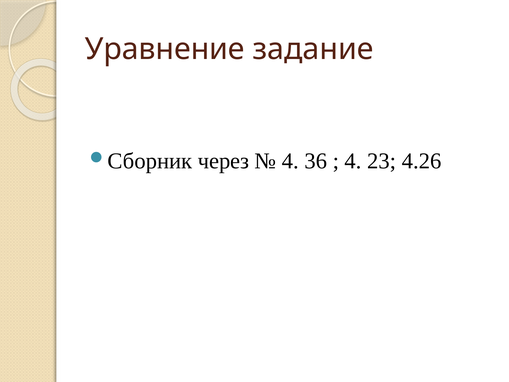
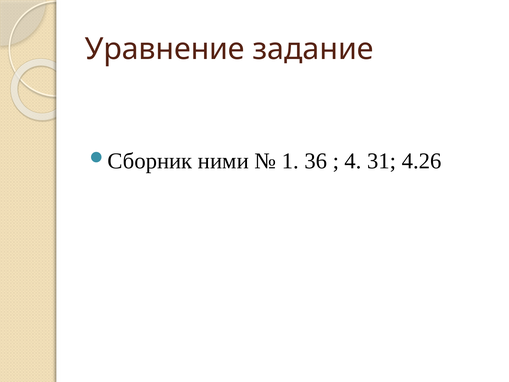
через: через -> ними
4 at (290, 161): 4 -> 1
23: 23 -> 31
